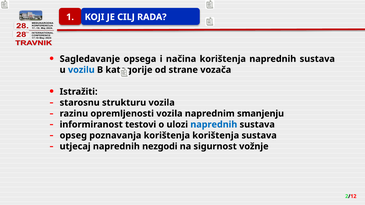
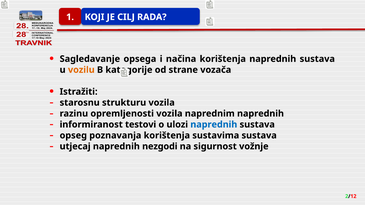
vozilu colour: blue -> orange
naprednim smanjenju: smanjenju -> naprednih
korištenja korištenja: korištenja -> sustavima
